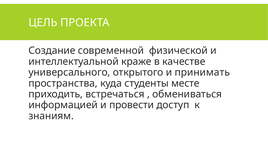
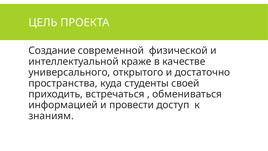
принимать: принимать -> достаточно
месте: месте -> своей
